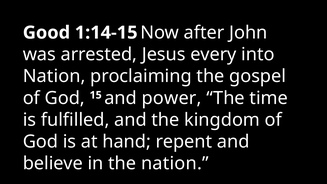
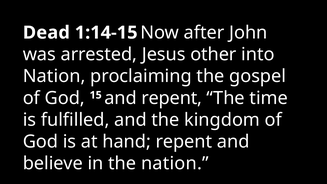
Good: Good -> Dead
every: every -> other
and power: power -> repent
